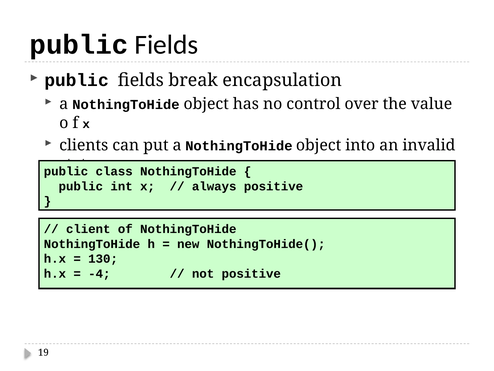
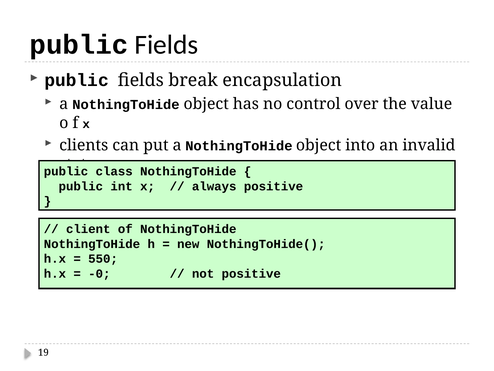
130: 130 -> 550
-4: -4 -> -0
